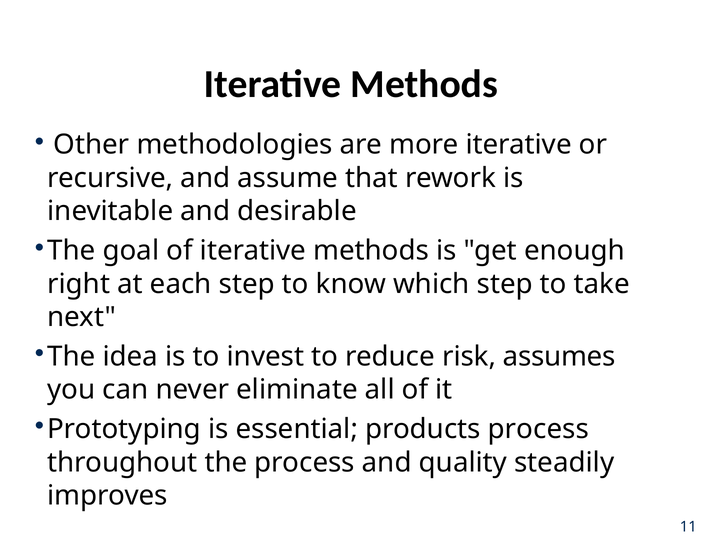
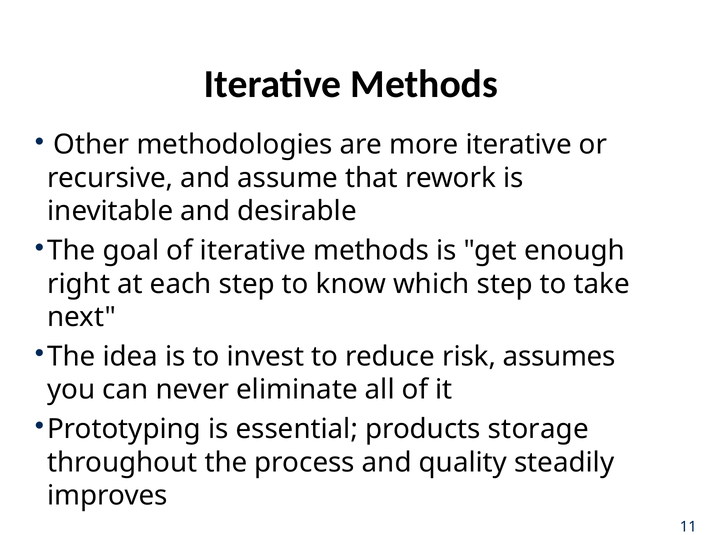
products process: process -> storage
